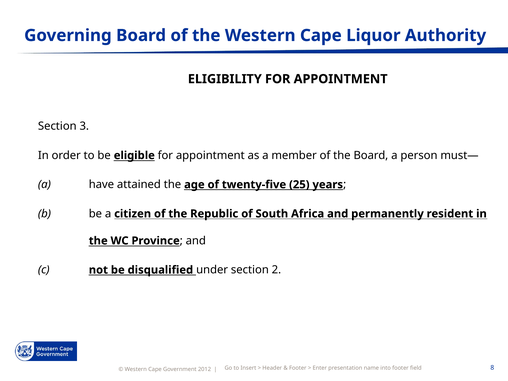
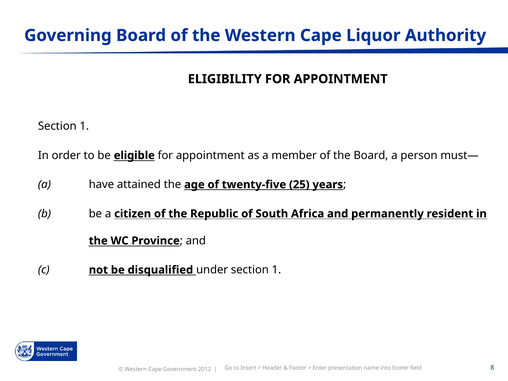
3 at (84, 126): 3 -> 1
under section 2: 2 -> 1
